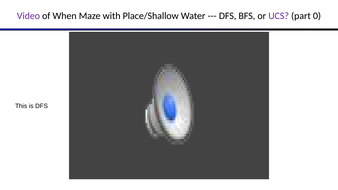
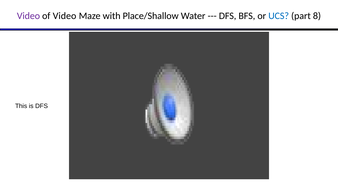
of When: When -> Video
UCS colour: purple -> blue
0: 0 -> 8
